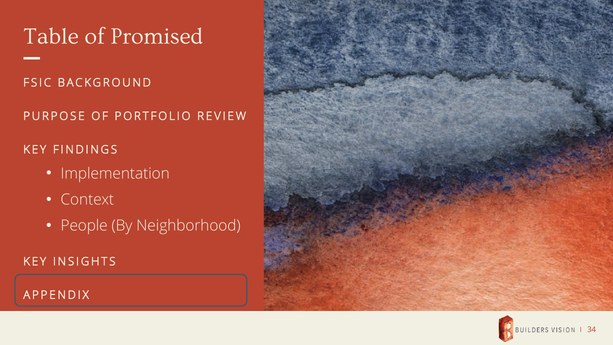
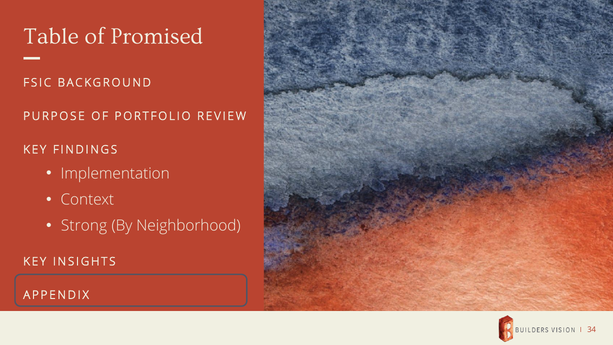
People: People -> Strong
